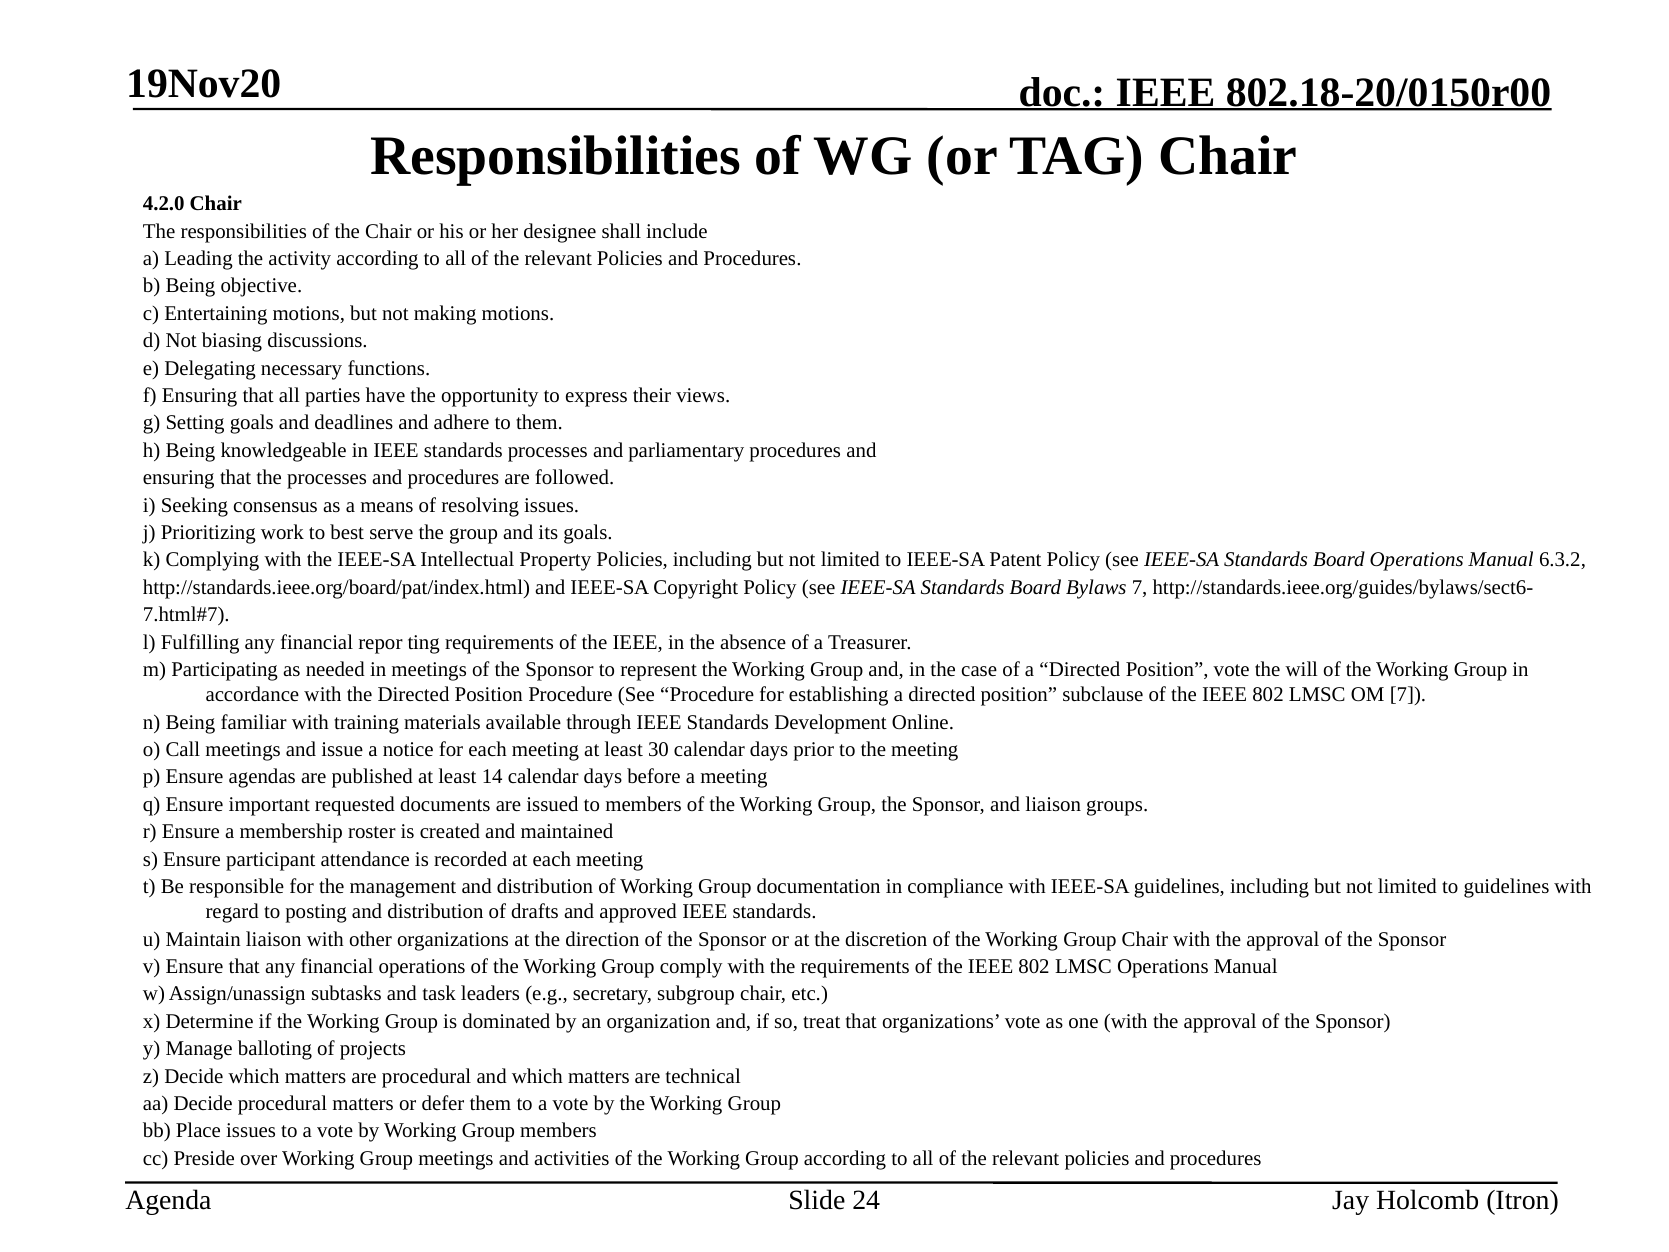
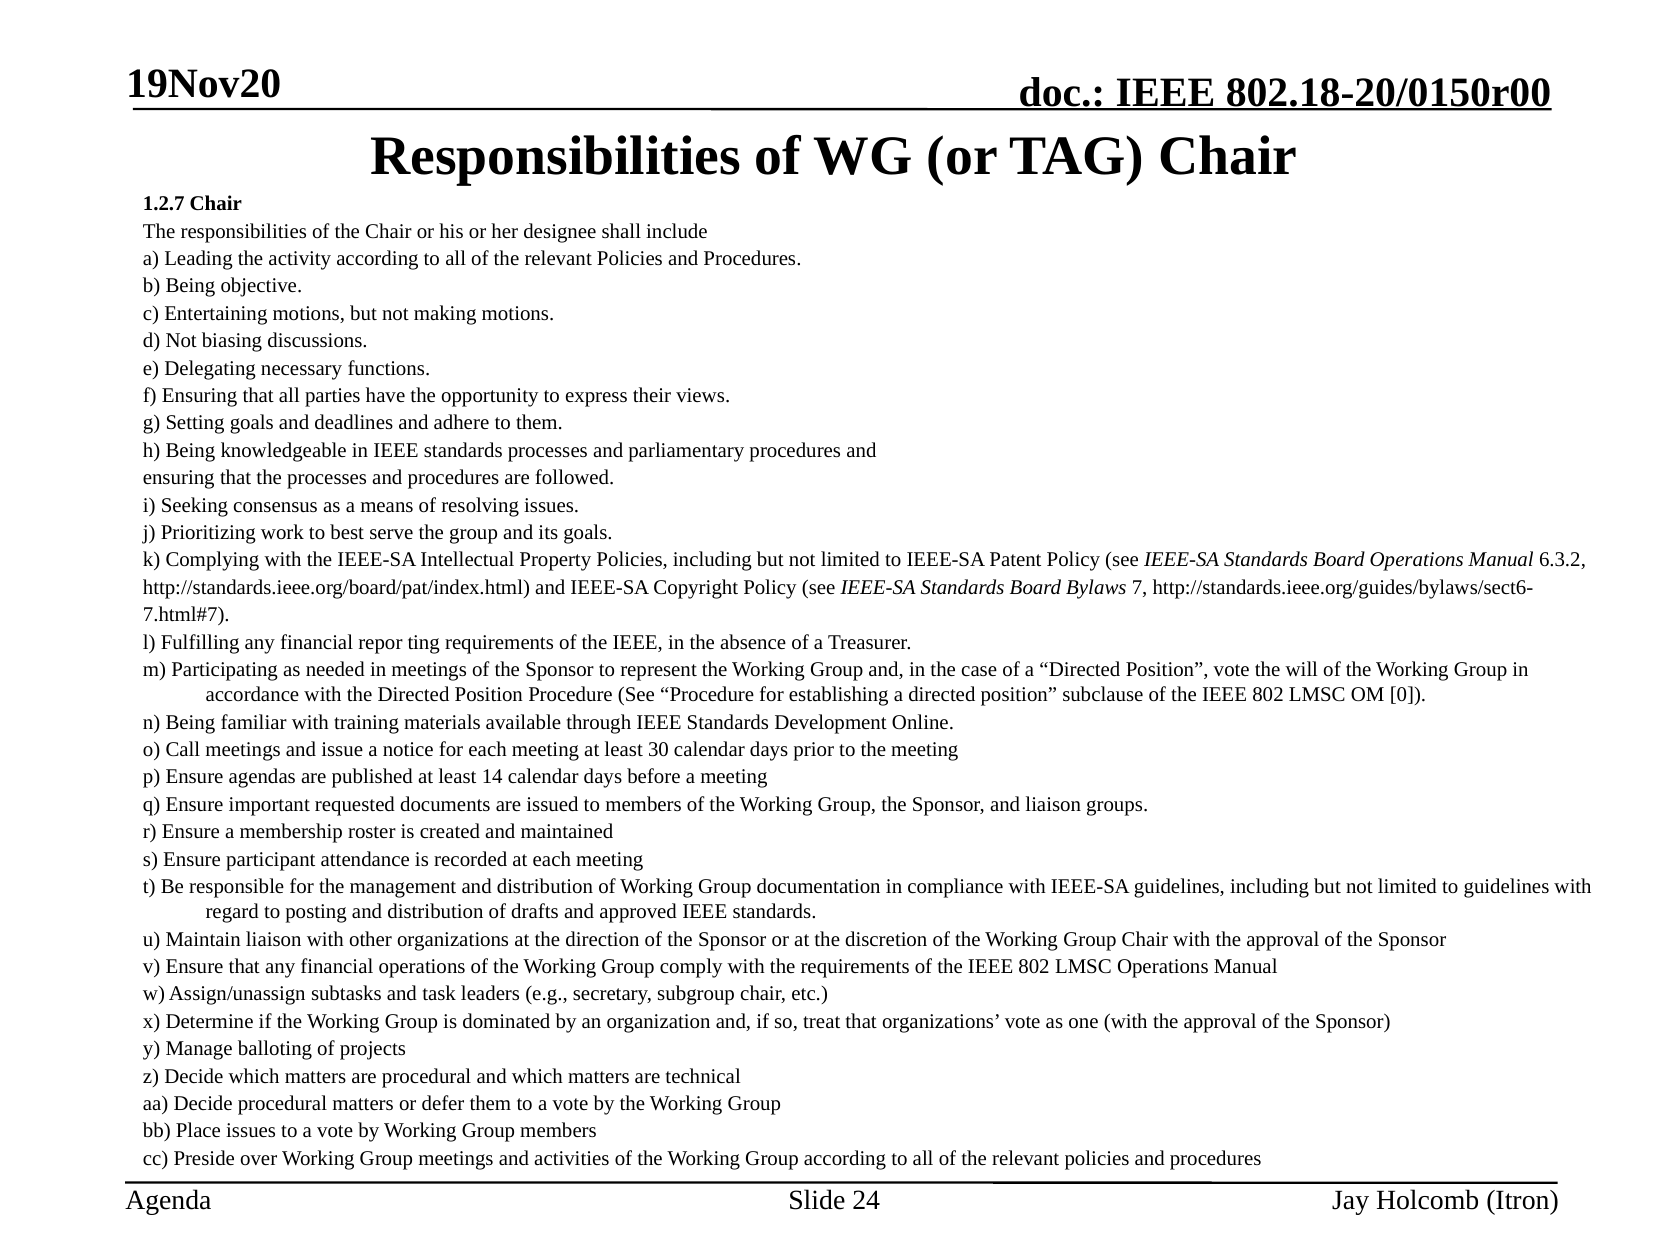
4.2.0: 4.2.0 -> 1.2.7
OM 7: 7 -> 0
